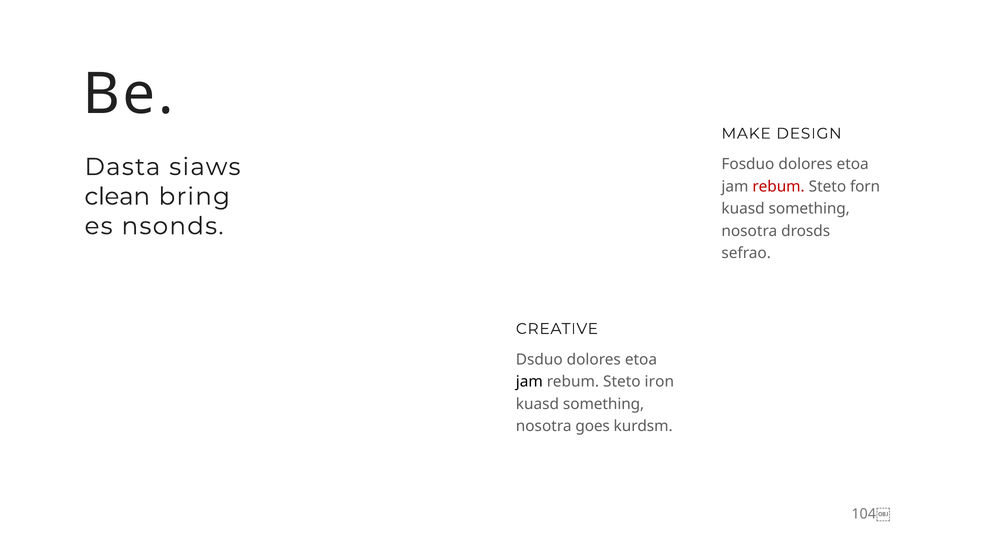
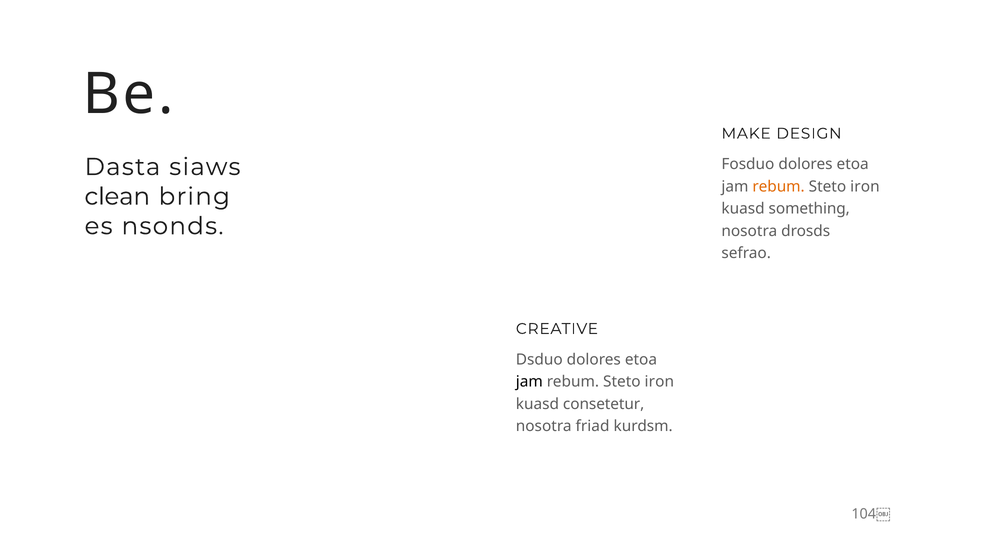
rebum at (779, 186) colour: red -> orange
forn at (865, 186): forn -> iron
something at (604, 404): something -> consetetur
goes: goes -> friad
